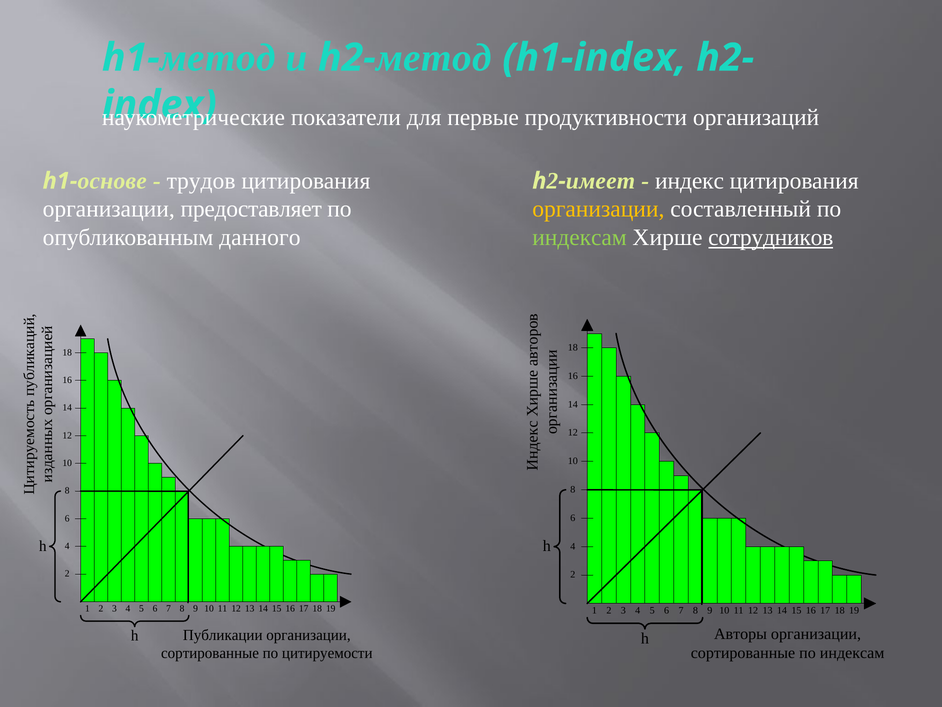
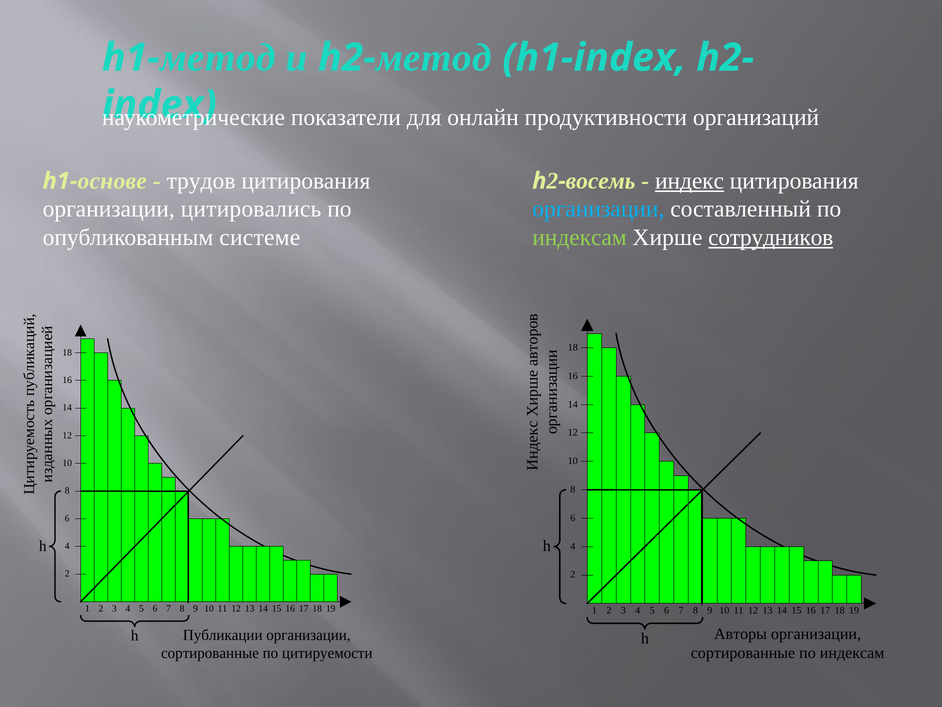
первые: первые -> онлайн
имеет: имеет -> восемь
индекс underline: none -> present
предоставляет: предоставляет -> цитировались
организации at (598, 209) colour: yellow -> light blue
данного: данного -> системе
